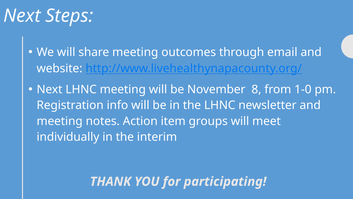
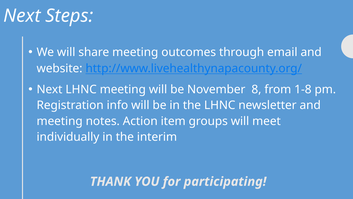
1-0: 1-0 -> 1-8
